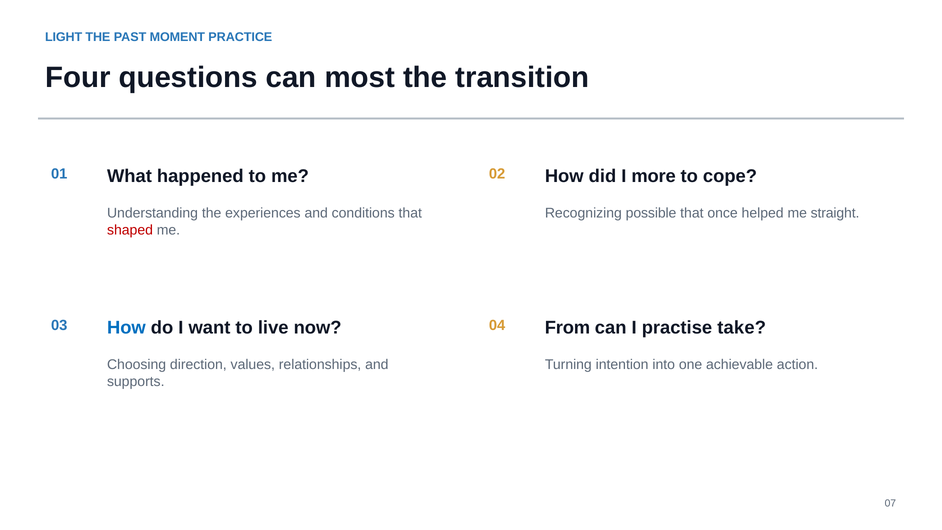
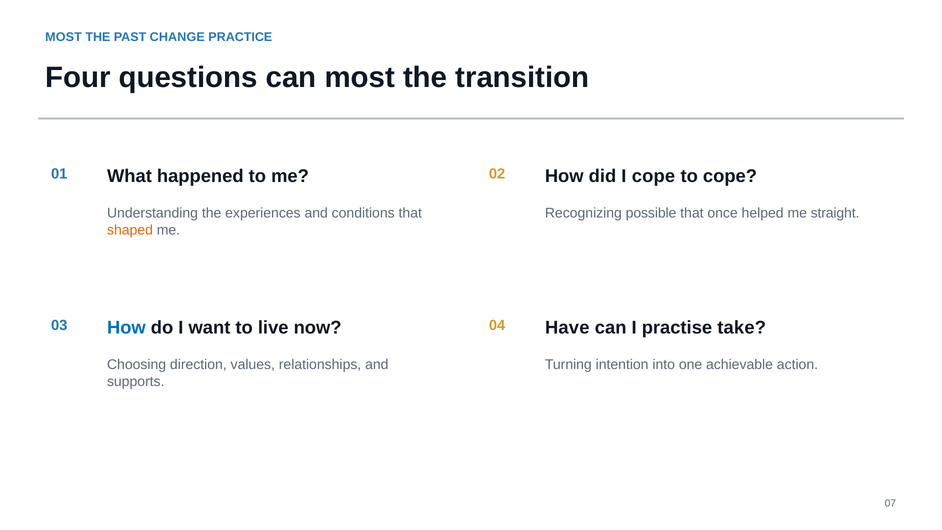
LIGHT at (64, 37): LIGHT -> MOST
MOMENT: MOMENT -> CHANGE
I more: more -> cope
shaped colour: red -> orange
From: From -> Have
